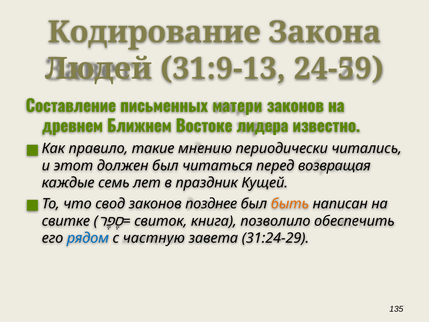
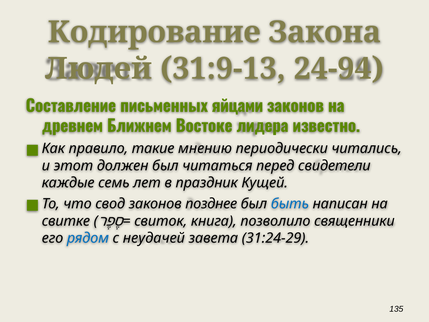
24-59: 24-59 -> 24-94
матери: матери -> яйцами
возвращая: возвращая -> свидетели
быть colour: orange -> blue
обеспечить: обеспечить -> священники
частную: частную -> неудачей
